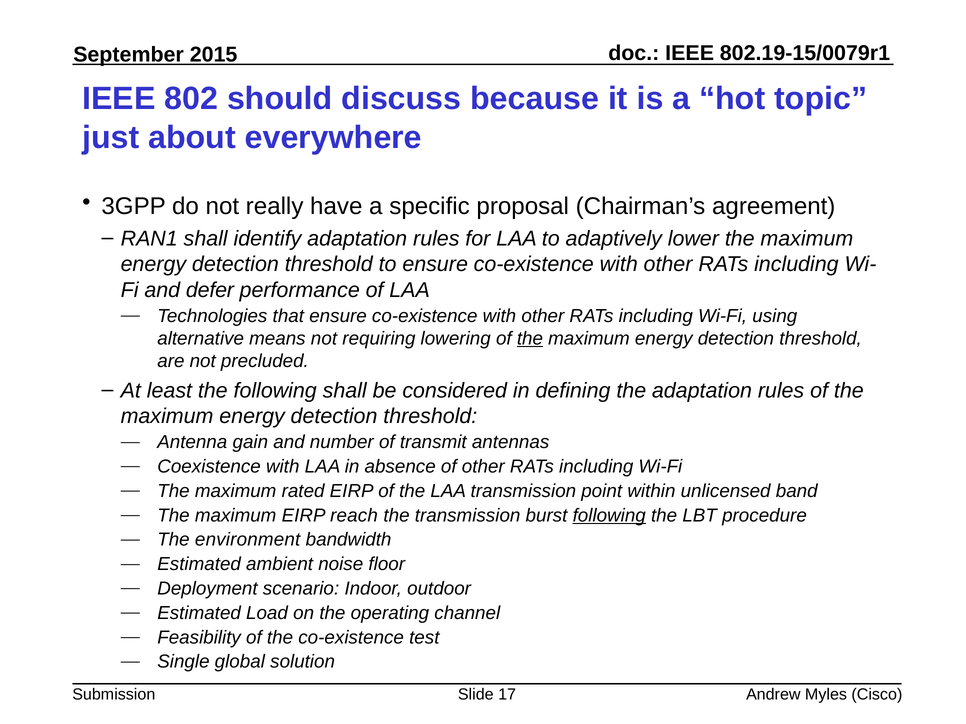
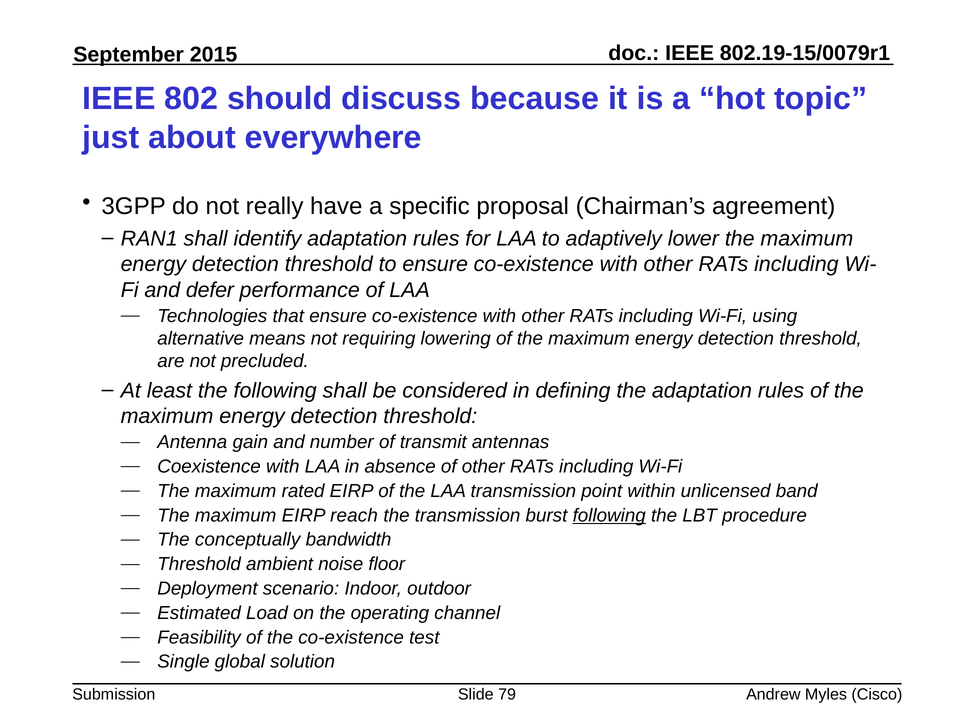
the at (530, 339) underline: present -> none
environment: environment -> conceptually
Estimated at (199, 565): Estimated -> Threshold
17: 17 -> 79
